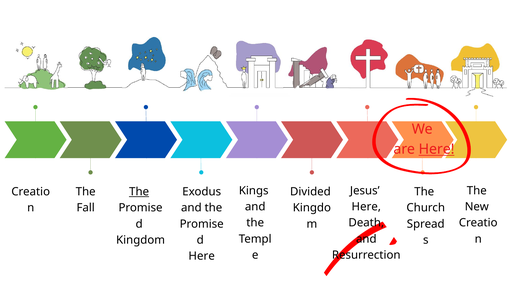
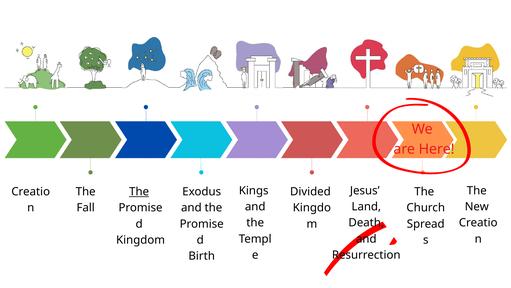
Here at (437, 149) underline: present -> none
Here at (366, 206): Here -> Land
Here at (202, 256): Here -> Birth
